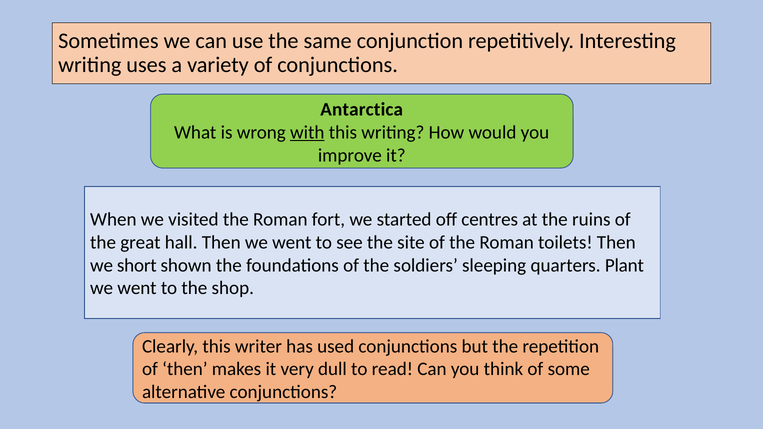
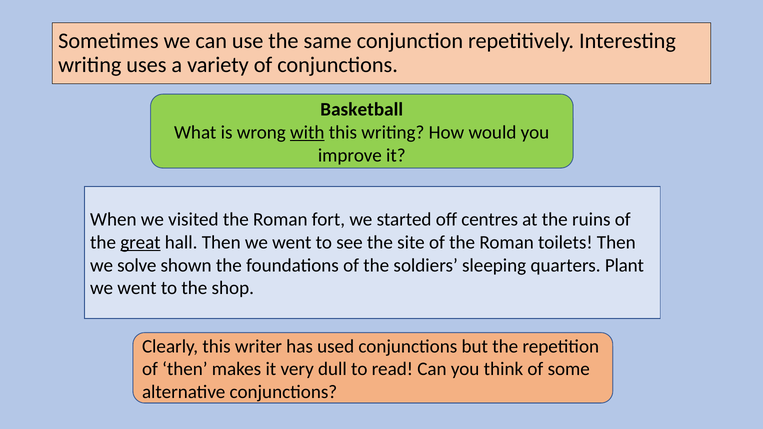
Antarctica: Antarctica -> Basketball
great underline: none -> present
short: short -> solve
